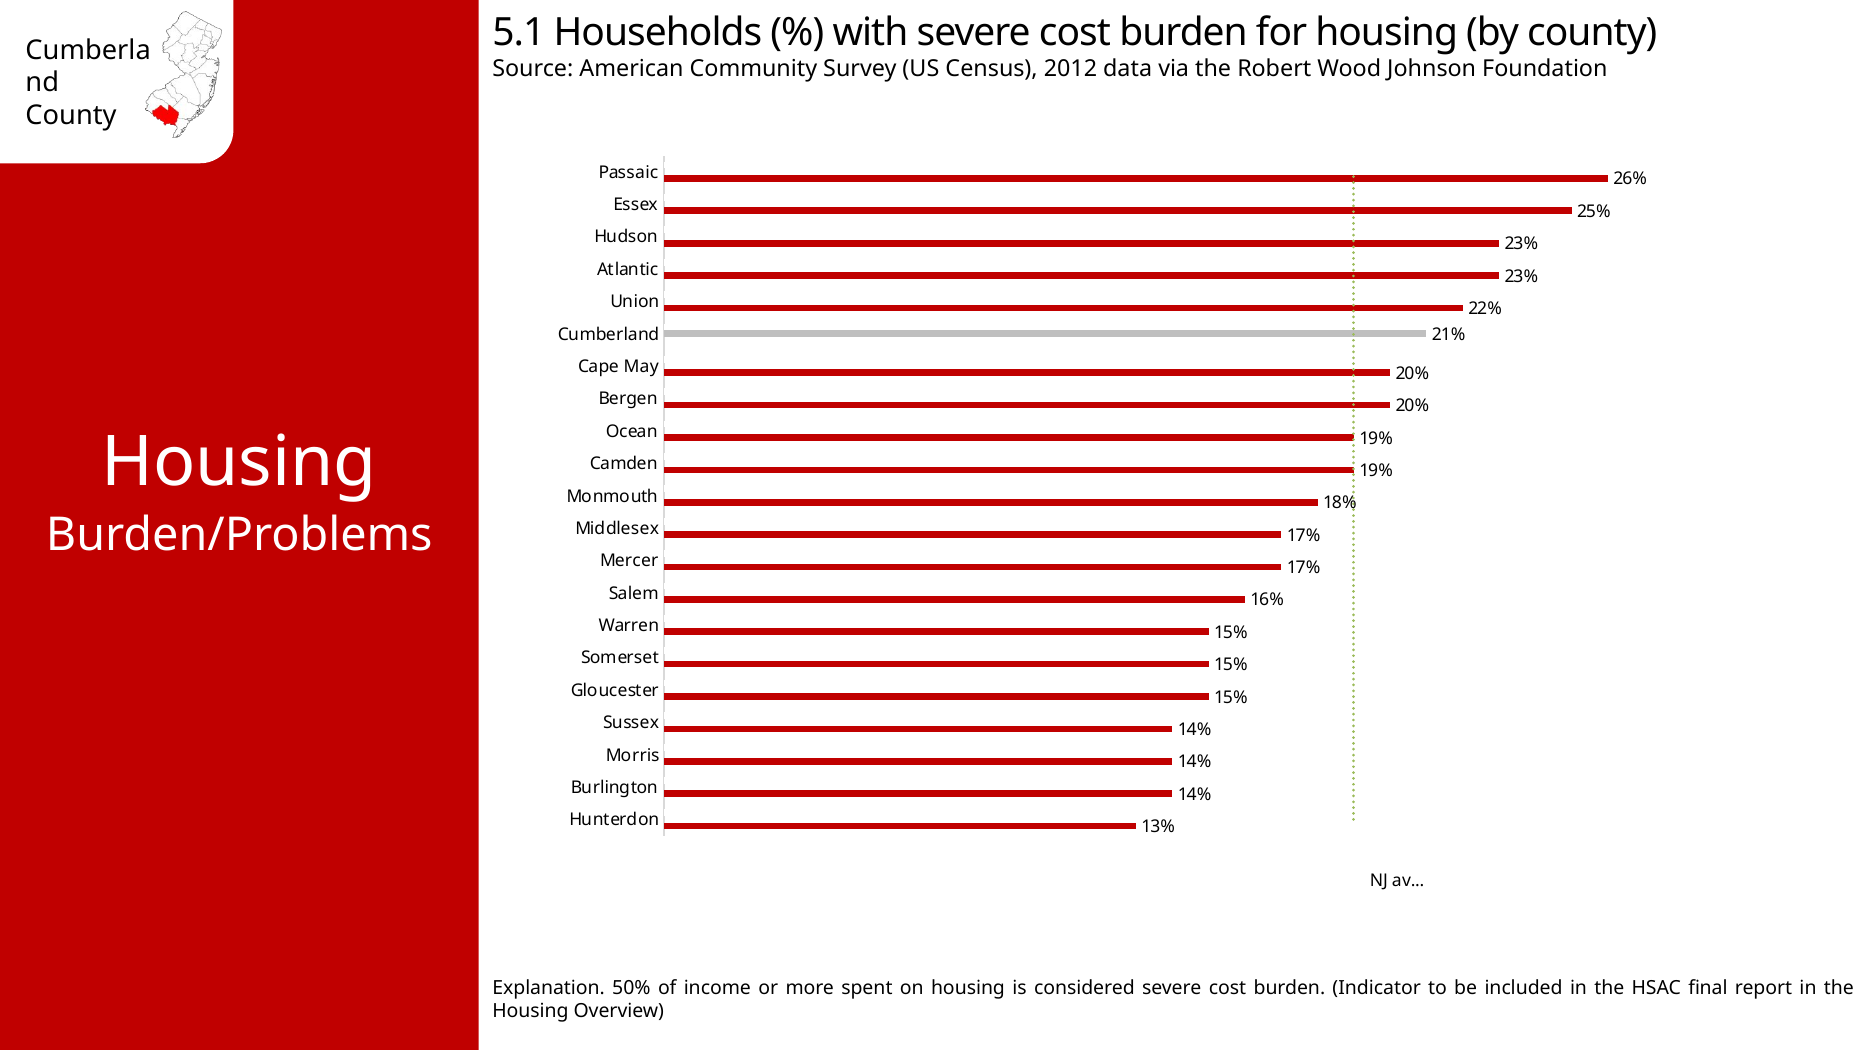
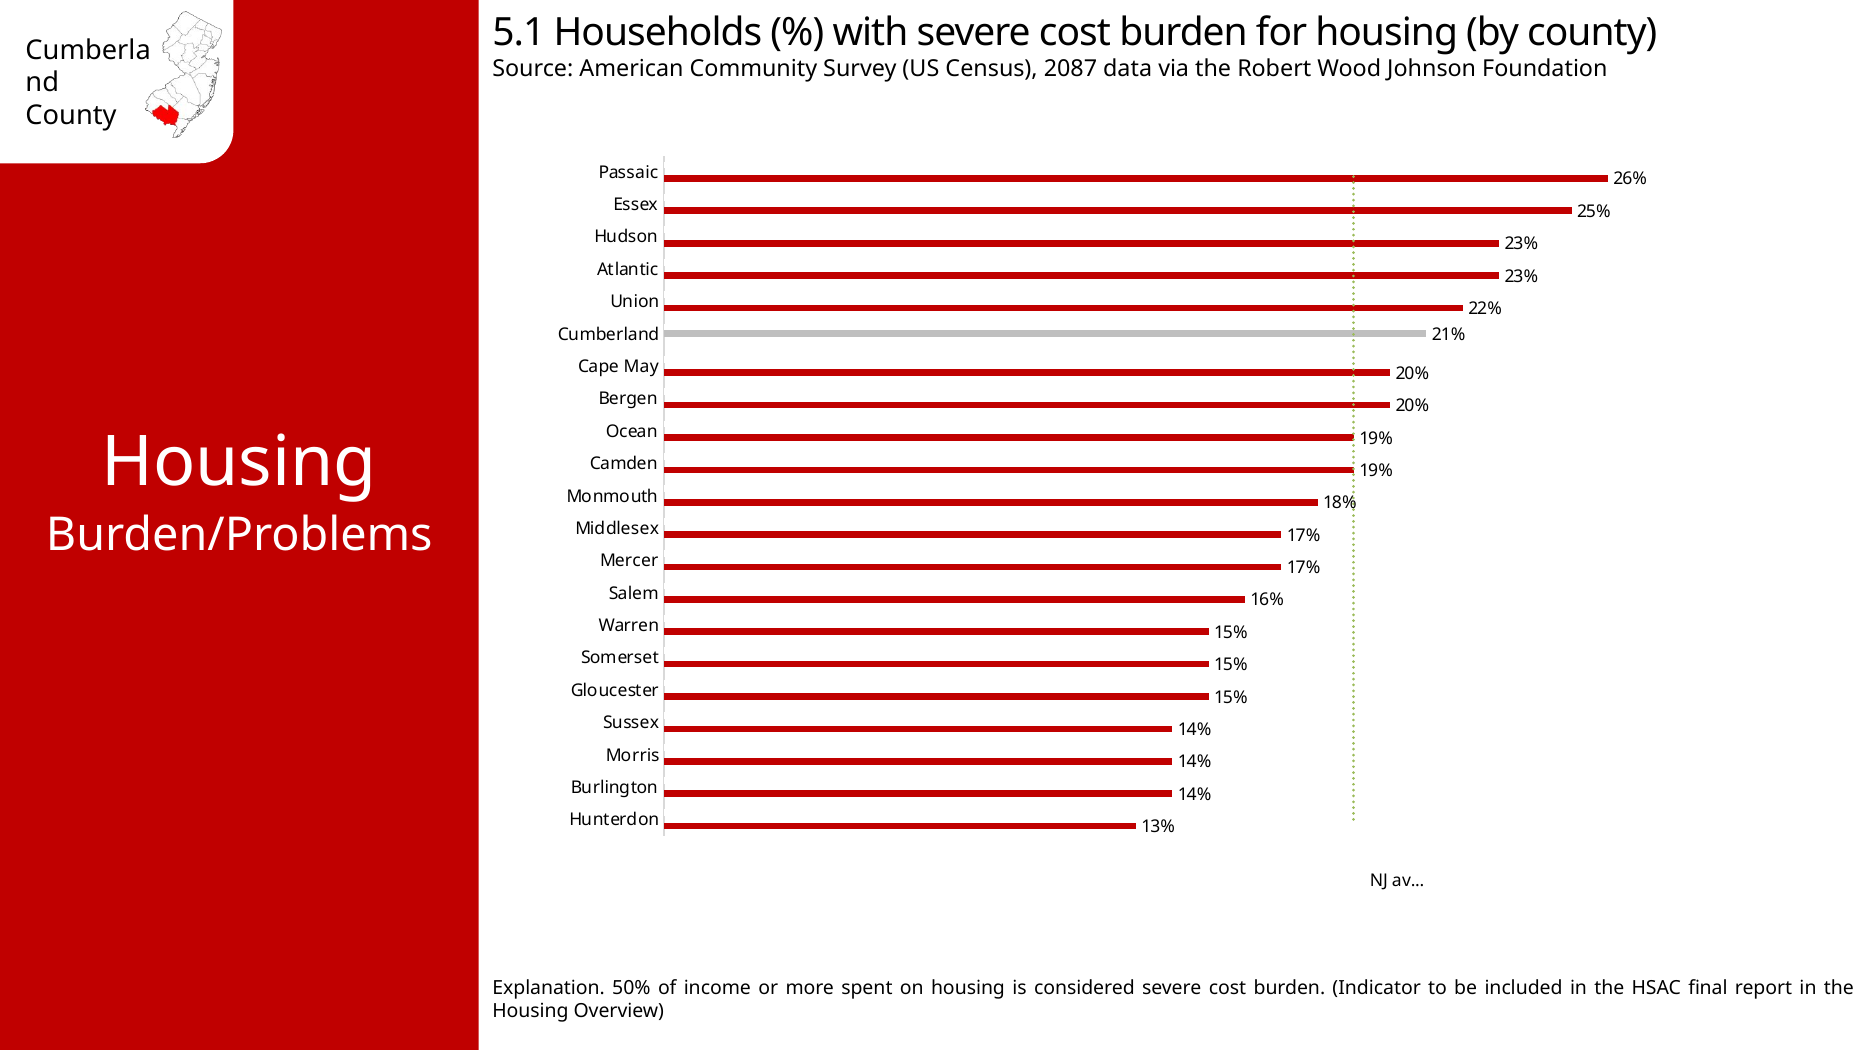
2012: 2012 -> 2087
